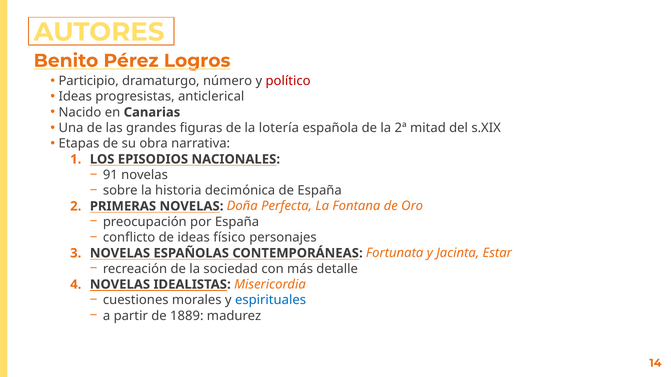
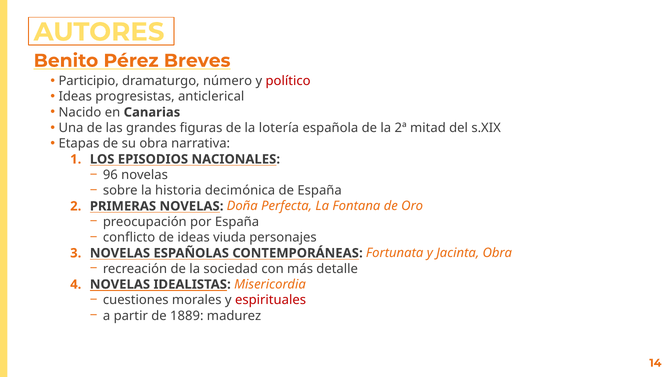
Logros: Logros -> Breves
91: 91 -> 96
físico: físico -> viuda
Jacinta Estar: Estar -> Obra
espirituales colour: blue -> red
